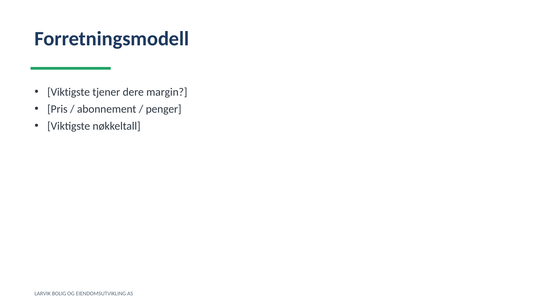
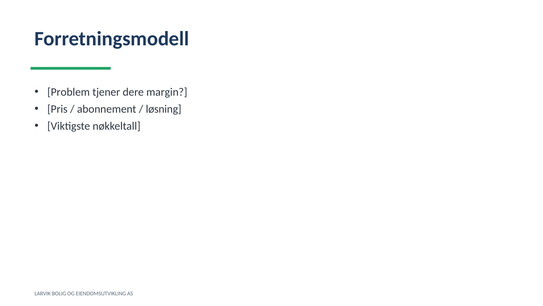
Viktigste at (69, 92): Viktigste -> Problem
penger: penger -> løsning
